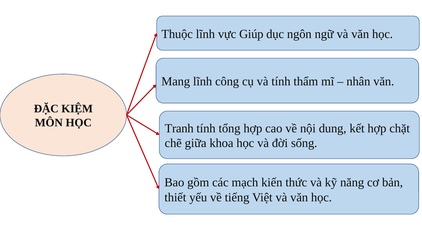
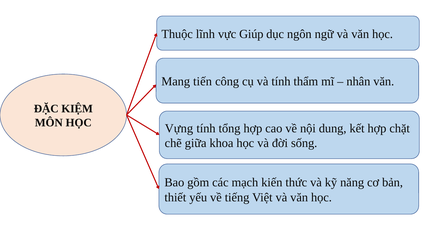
Mang lĩnh: lĩnh -> tiến
Tranh: Tranh -> Vựng
